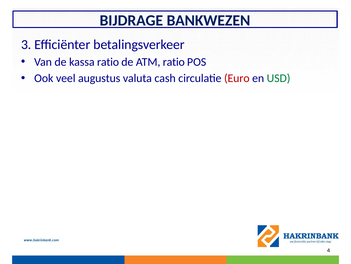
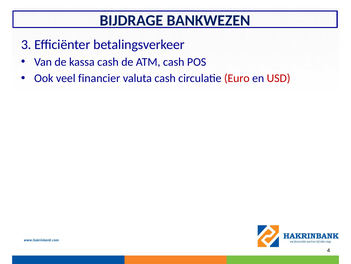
kassa ratio: ratio -> cash
ATM ratio: ratio -> cash
augustus: augustus -> financier
USD colour: green -> red
